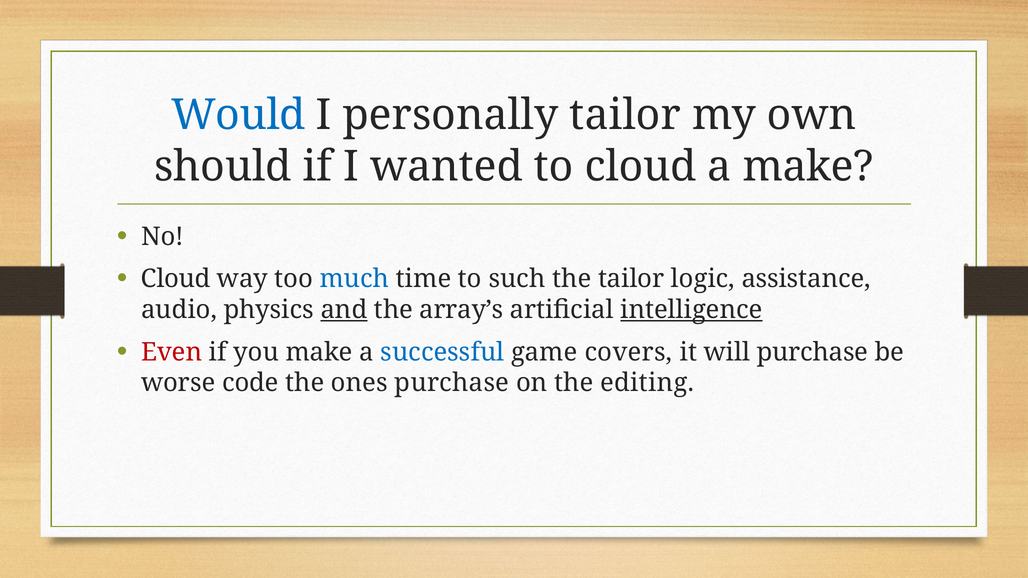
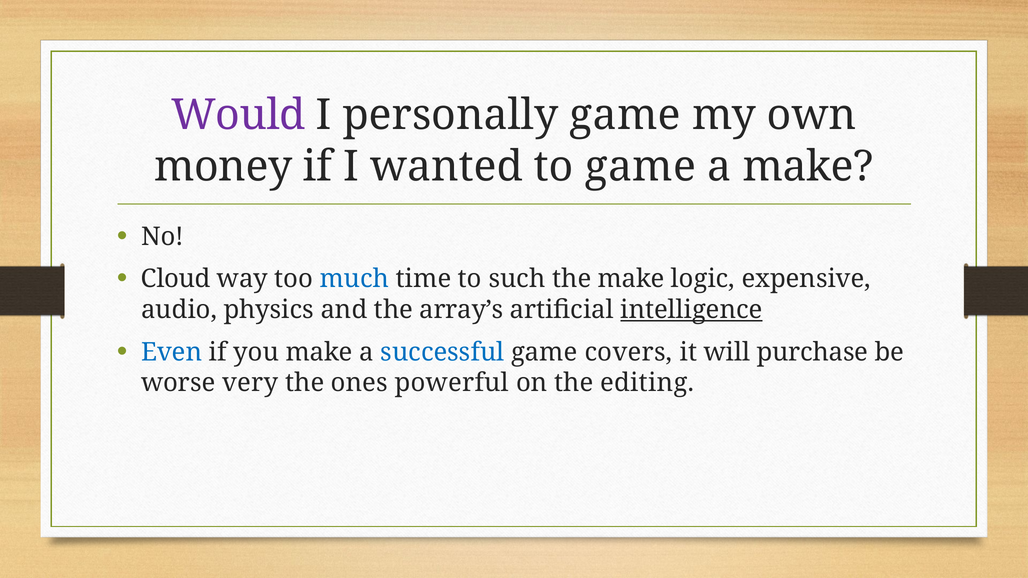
Would colour: blue -> purple
personally tailor: tailor -> game
should: should -> money
to cloud: cloud -> game
the tailor: tailor -> make
assistance: assistance -> expensive
and underline: present -> none
Even colour: red -> blue
code: code -> very
ones purchase: purchase -> powerful
